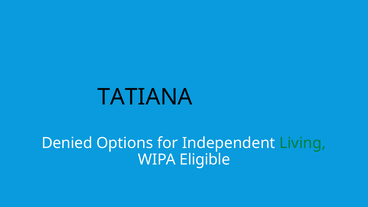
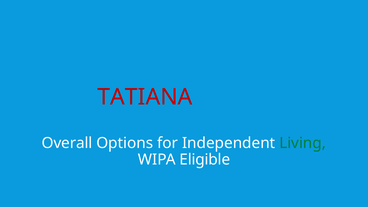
BEFORE: BEFORE -> ILLNESS
TATIANA colour: black -> red
Denied: Denied -> Overall
